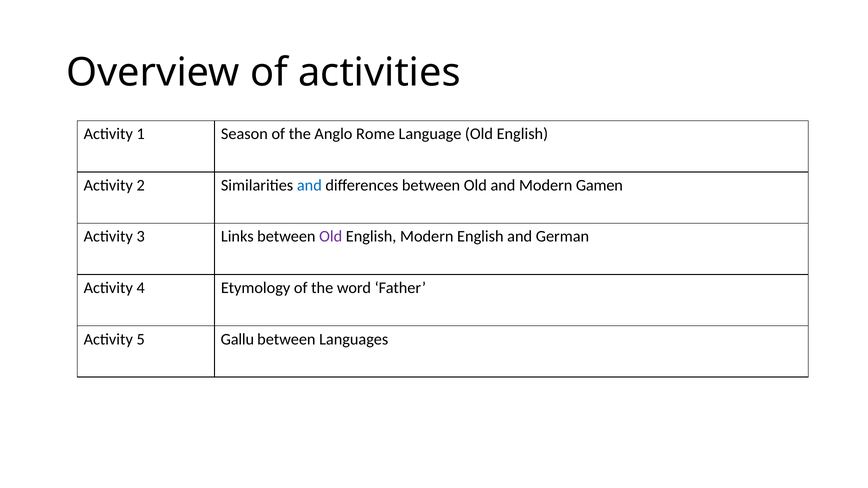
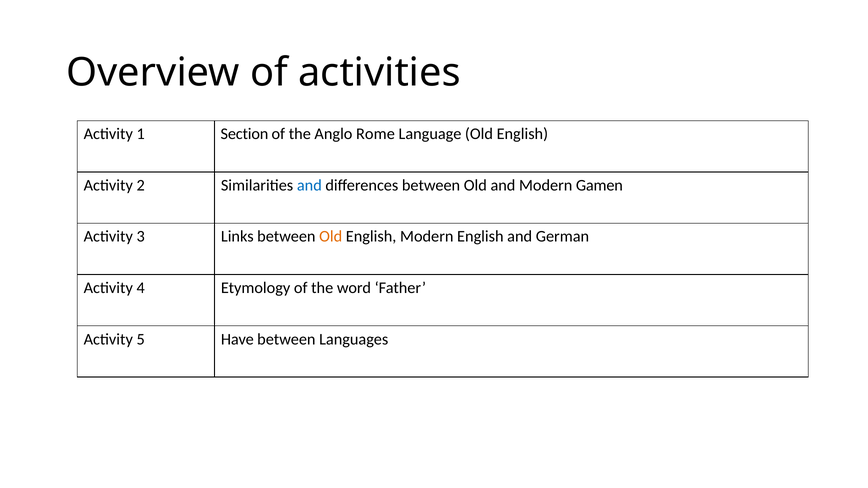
Season: Season -> Section
Old at (331, 237) colour: purple -> orange
Gallu: Gallu -> Have
